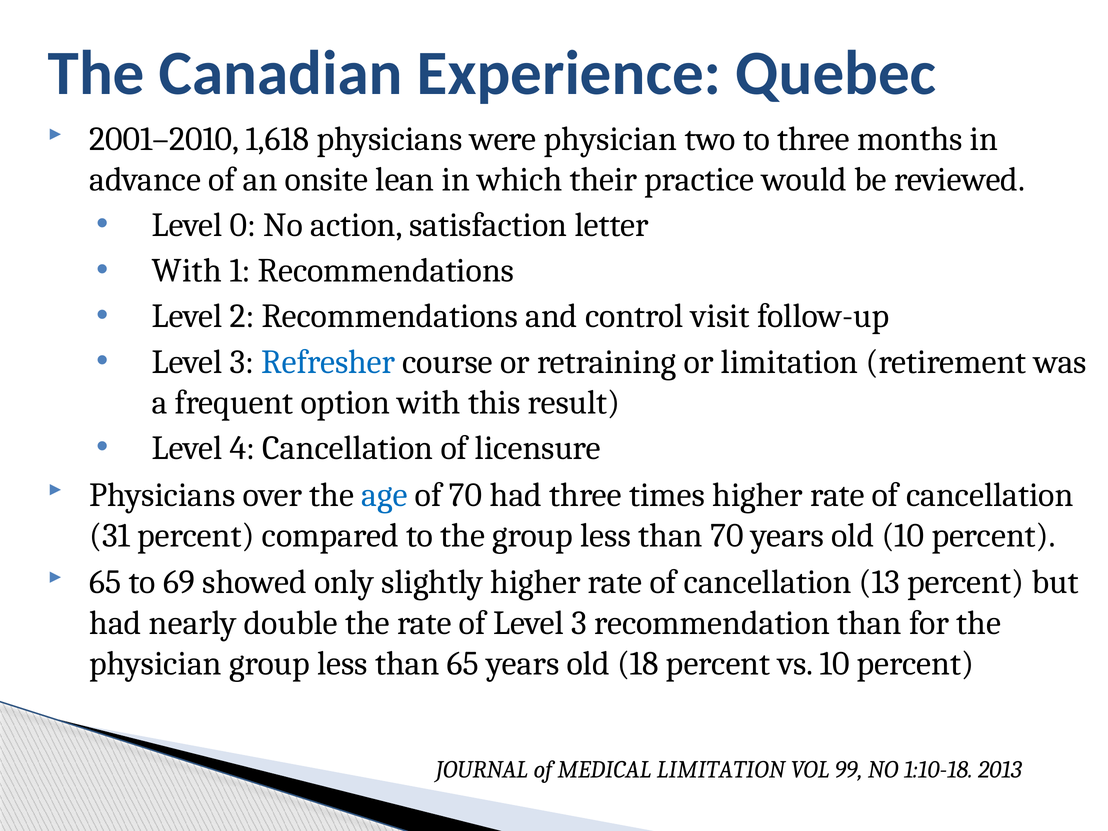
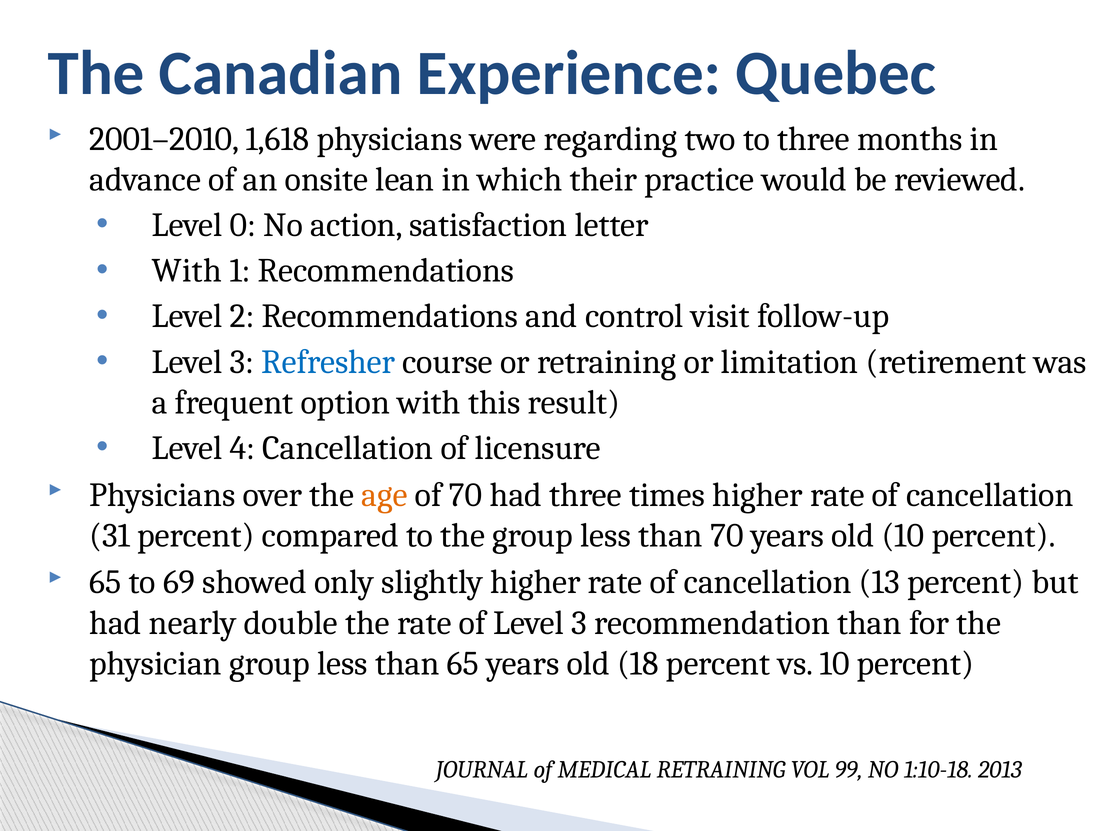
were physician: physician -> regarding
age colour: blue -> orange
MEDICAL LIMITATION: LIMITATION -> RETRAINING
